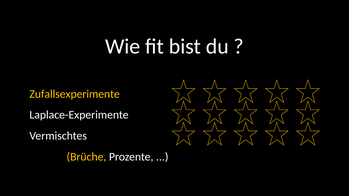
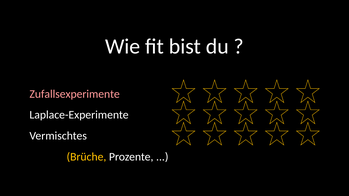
Zufallsexperimente colour: yellow -> pink
